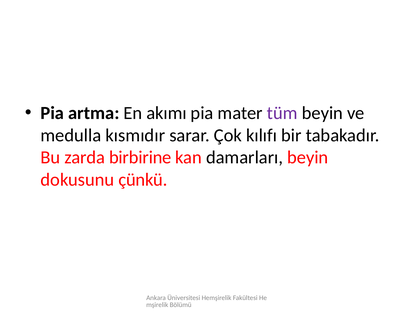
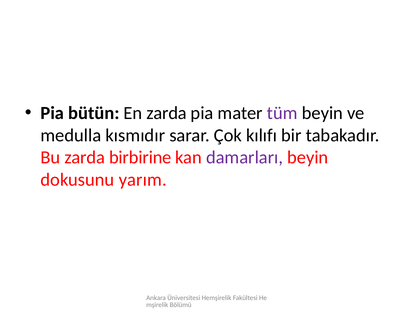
artma: artma -> bütün
En akımı: akımı -> zarda
damarları colour: black -> purple
çünkü: çünkü -> yarım
